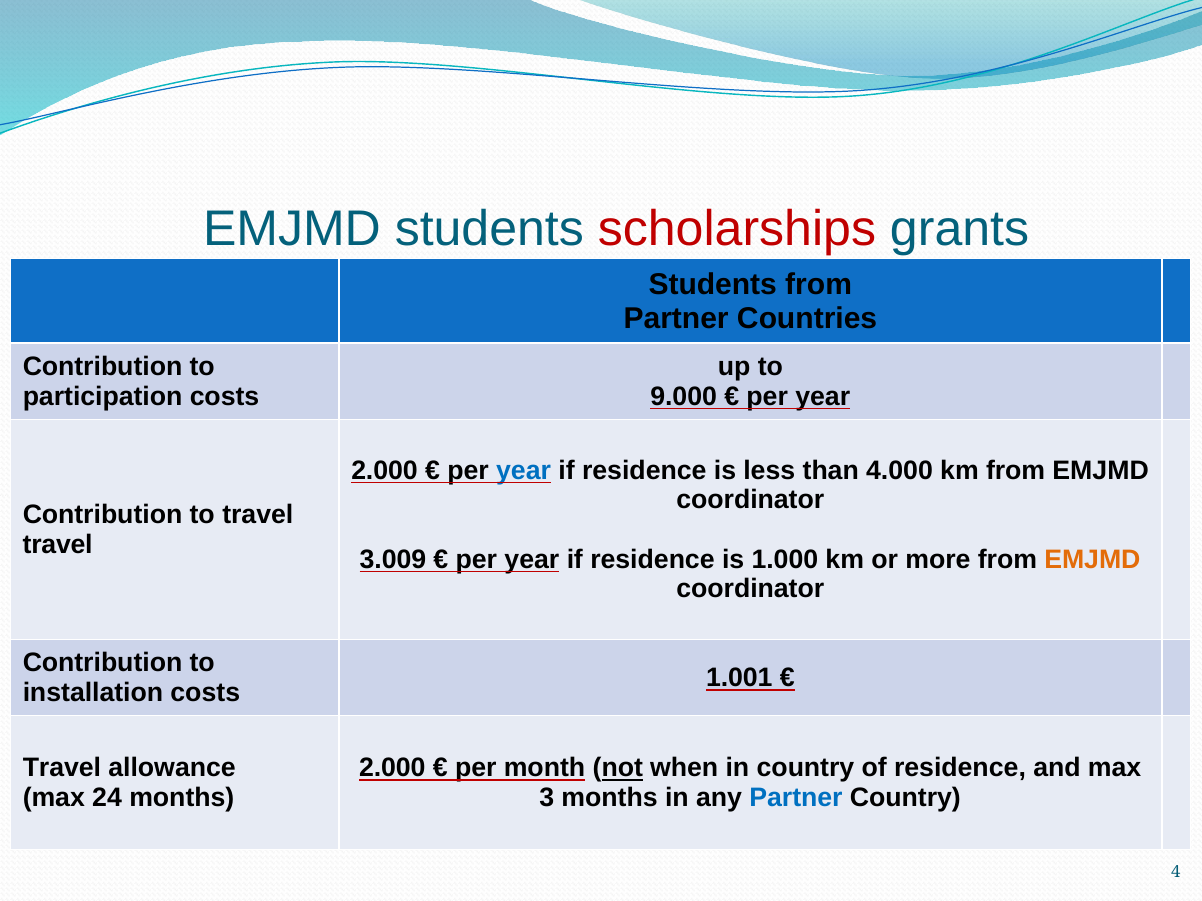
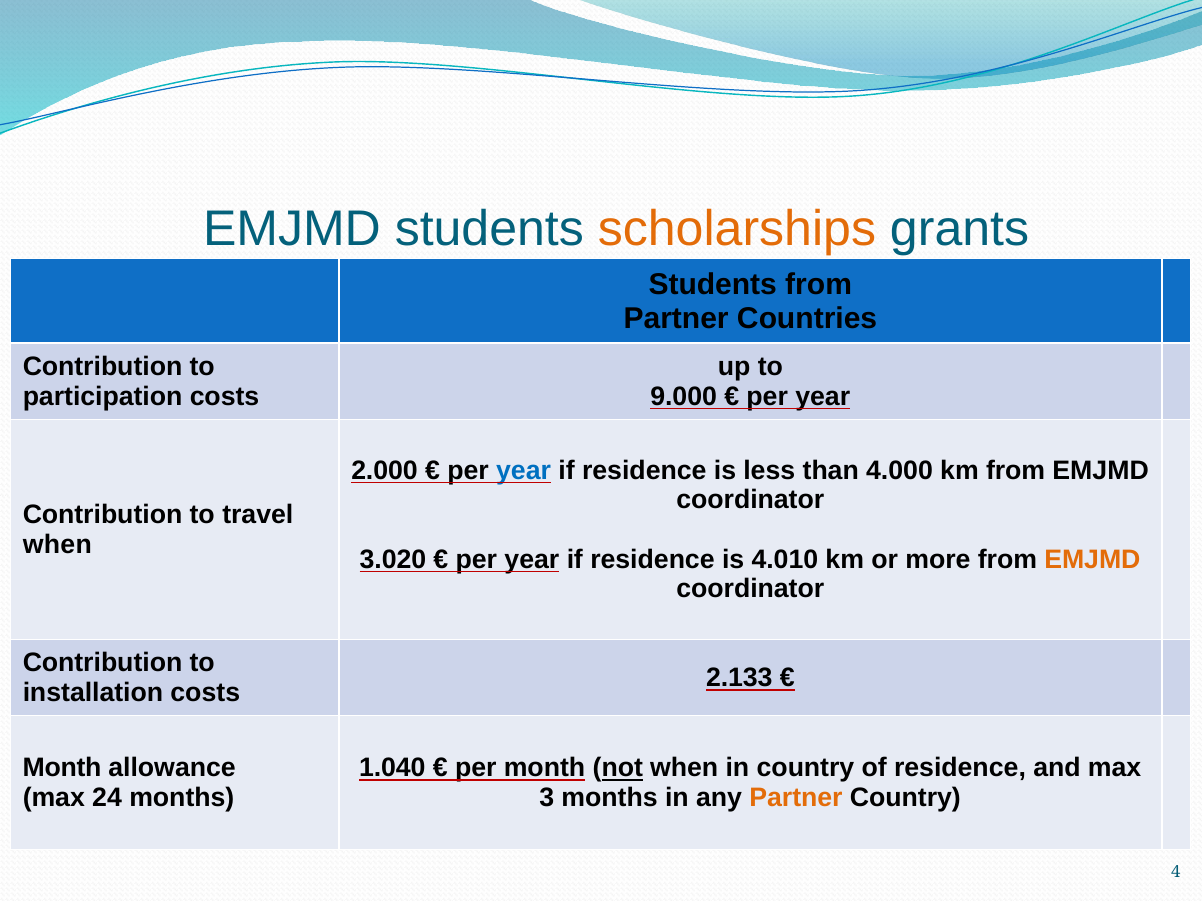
scholarships colour: red -> orange
travel at (58, 545): travel -> when
3.009: 3.009 -> 3.020
1.000: 1.000 -> 4.010
1.001: 1.001 -> 2.133
Travel at (62, 768): Travel -> Month
2.000 at (392, 768): 2.000 -> 1.040
Partner at (796, 798) colour: blue -> orange
